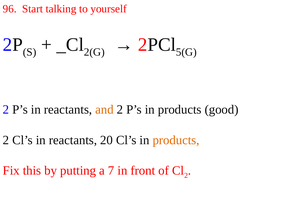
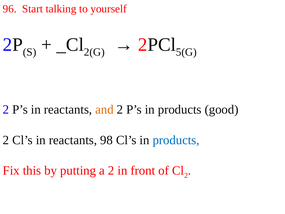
20: 20 -> 98
products at (176, 140) colour: orange -> blue
a 7: 7 -> 2
